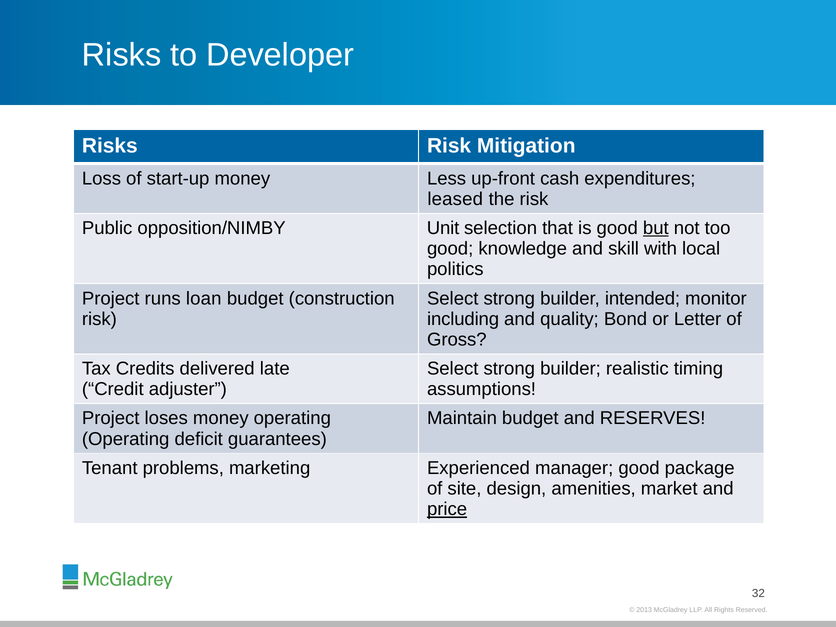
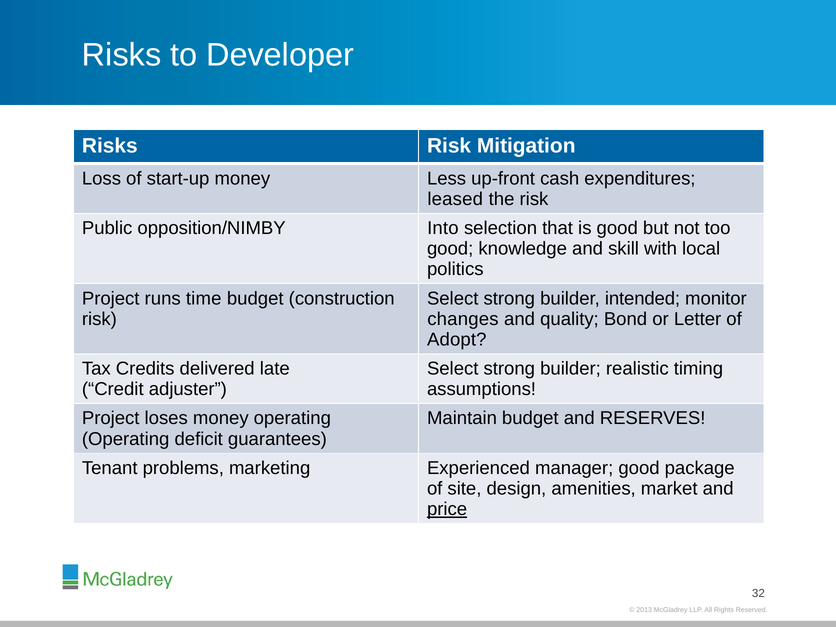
Unit: Unit -> Into
but underline: present -> none
loan: loan -> time
including: including -> changes
Gross: Gross -> Adopt
